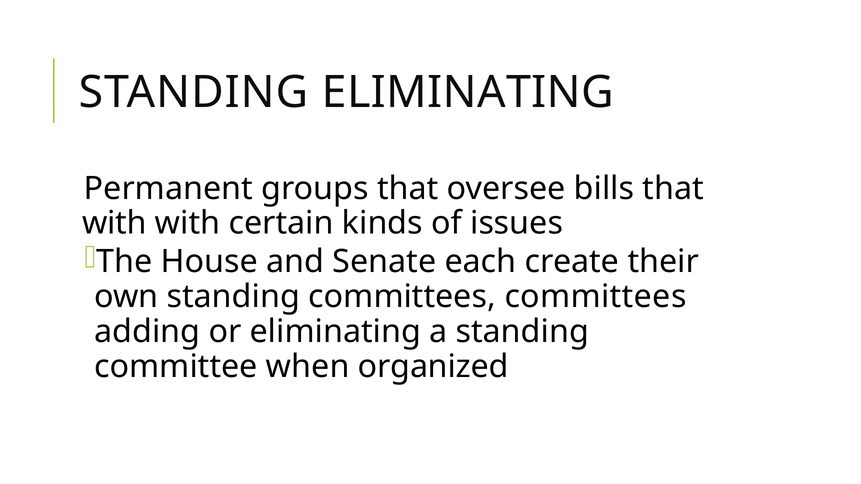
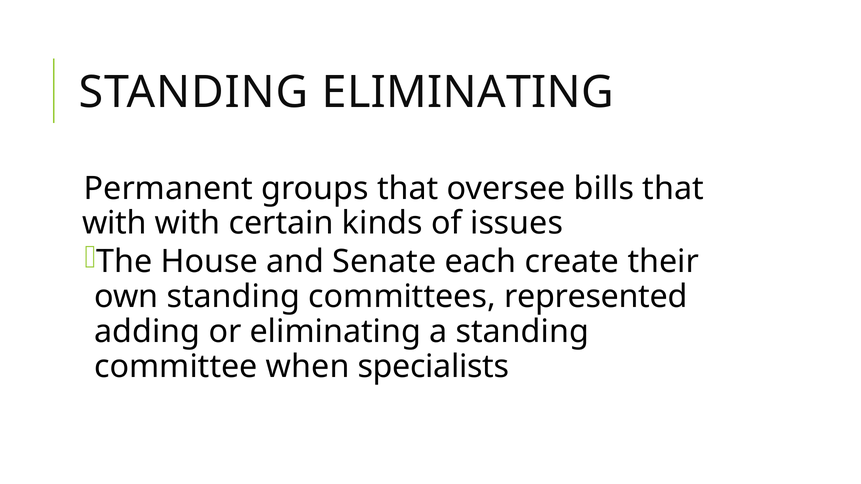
committees committees: committees -> represented
organized: organized -> specialists
